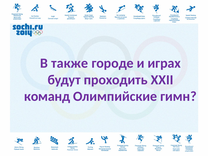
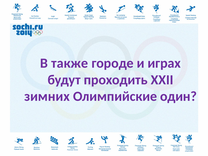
команд: команд -> зимних
гимн: гимн -> один
